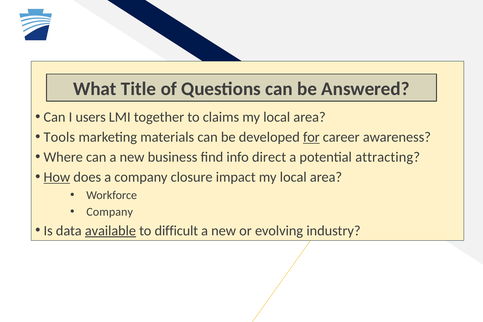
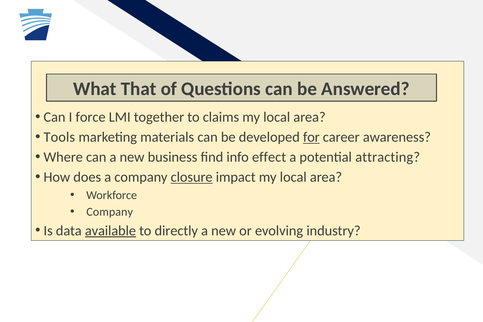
Title: Title -> That
users: users -> force
direct: direct -> effect
How underline: present -> none
closure underline: none -> present
difficult: difficult -> directly
